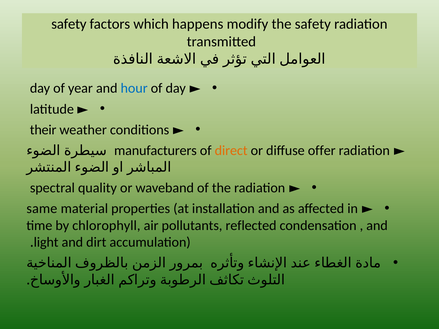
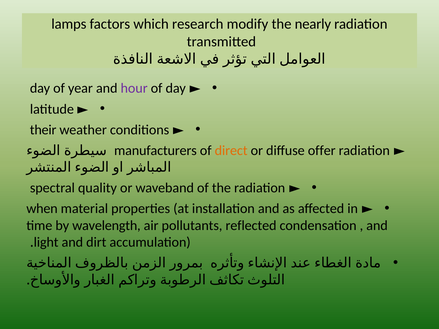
safety at (69, 24): safety -> lamps
happens: happens -> research
the safety: safety -> nearly
hour colour: blue -> purple
same: same -> when
chlorophyll: chlorophyll -> wavelength
